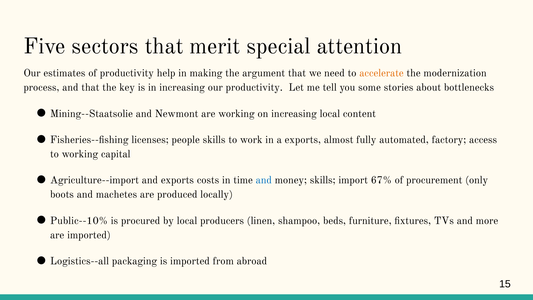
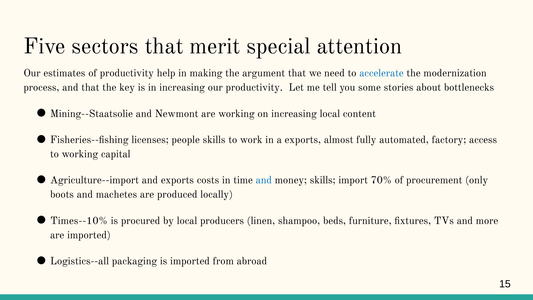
accelerate colour: orange -> blue
67%: 67% -> 70%
Public--10%: Public--10% -> Times--10%
